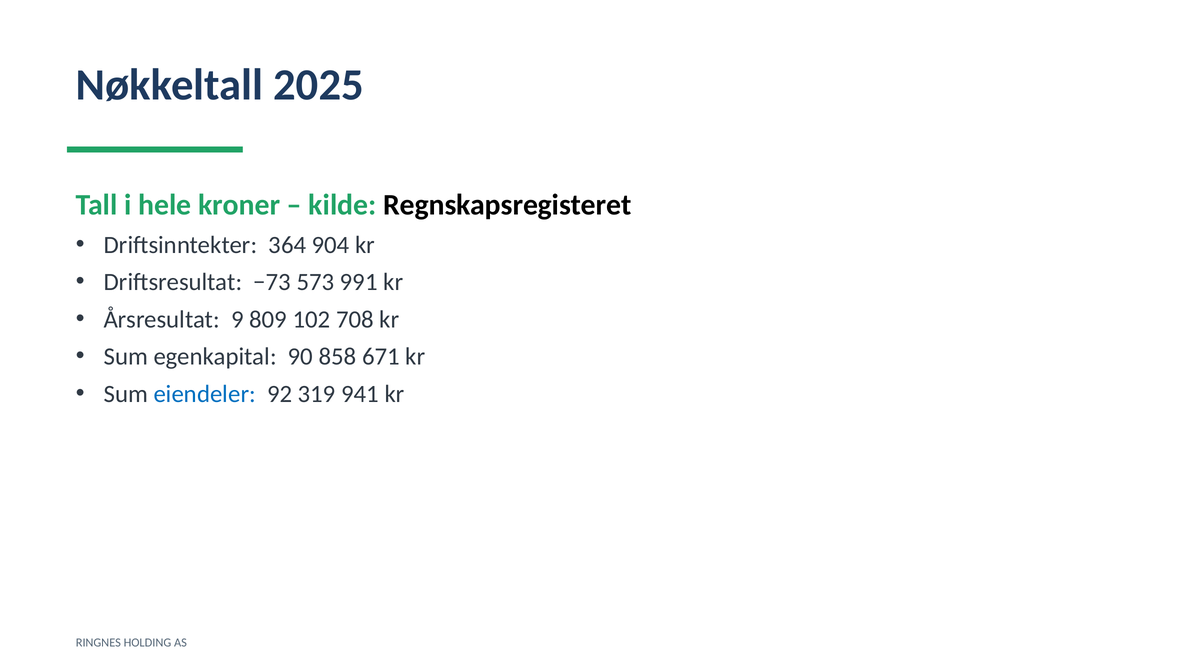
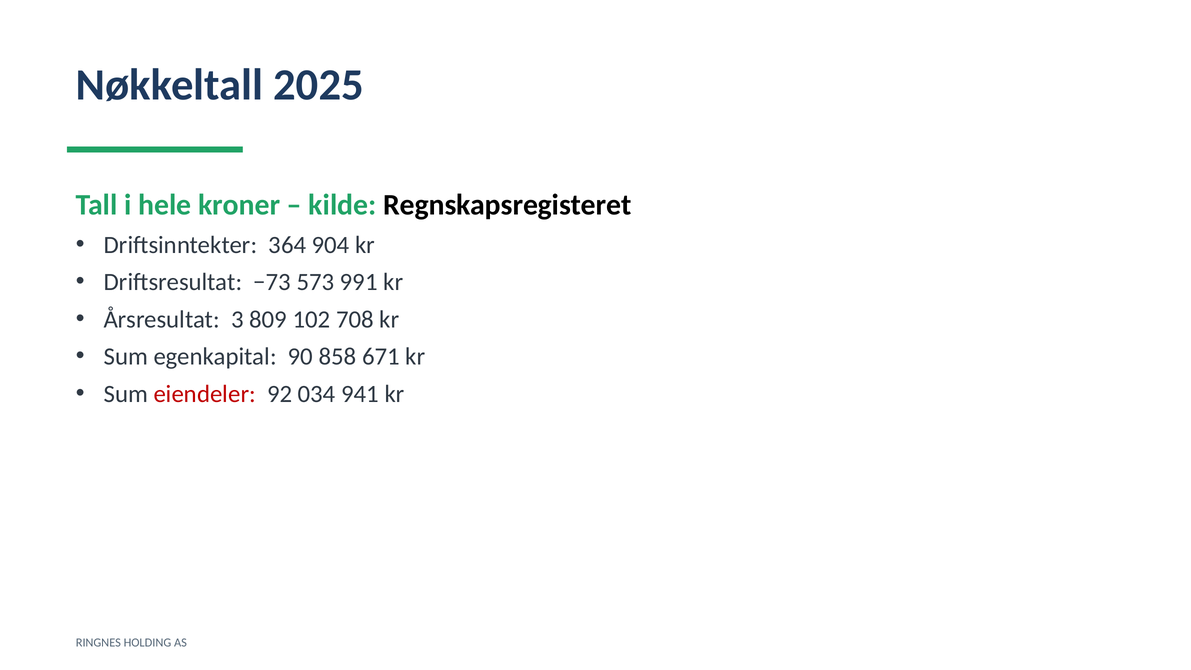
9: 9 -> 3
eiendeler colour: blue -> red
319: 319 -> 034
